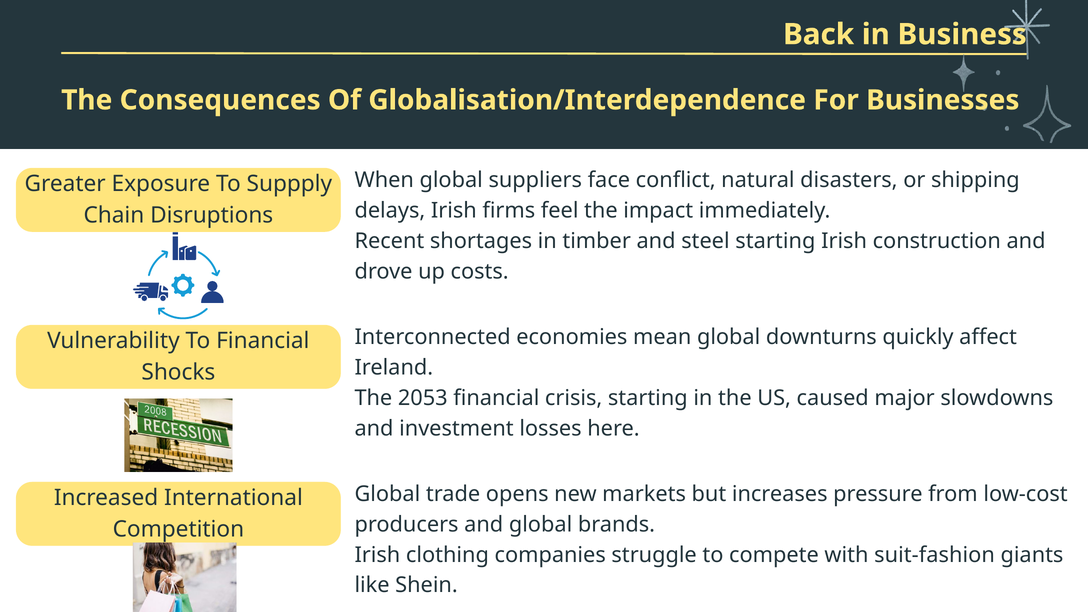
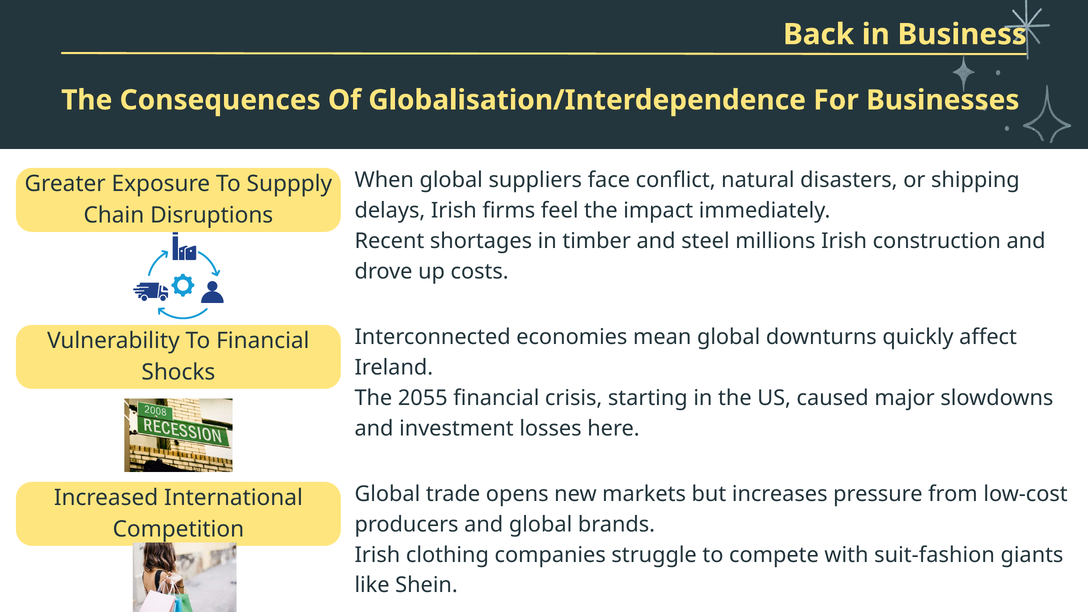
steel starting: starting -> millions
2053: 2053 -> 2055
